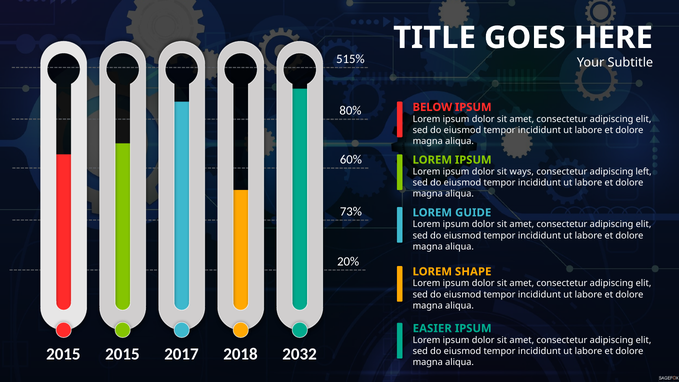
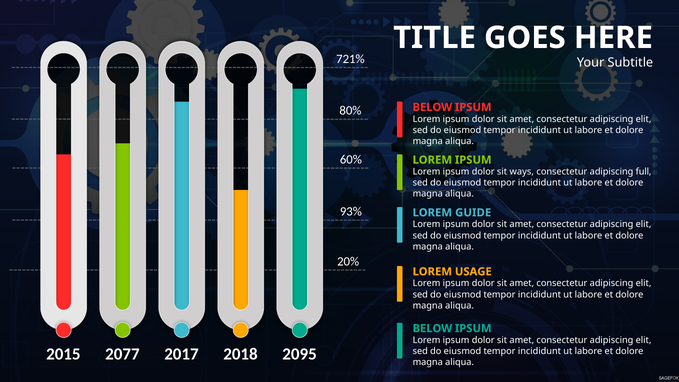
515%: 515% -> 721%
left: left -> full
73%: 73% -> 93%
SHAPE: SHAPE -> USAGE
EASIER at (432, 328): EASIER -> BELOW
2015 2015: 2015 -> 2077
2032: 2032 -> 2095
